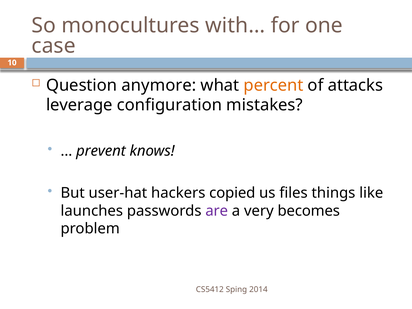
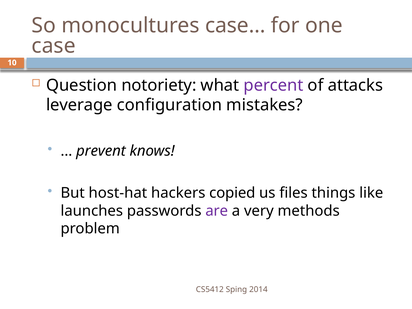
with…: with… -> case…
anymore: anymore -> notoriety
percent colour: orange -> purple
user-hat: user-hat -> host-hat
becomes: becomes -> methods
